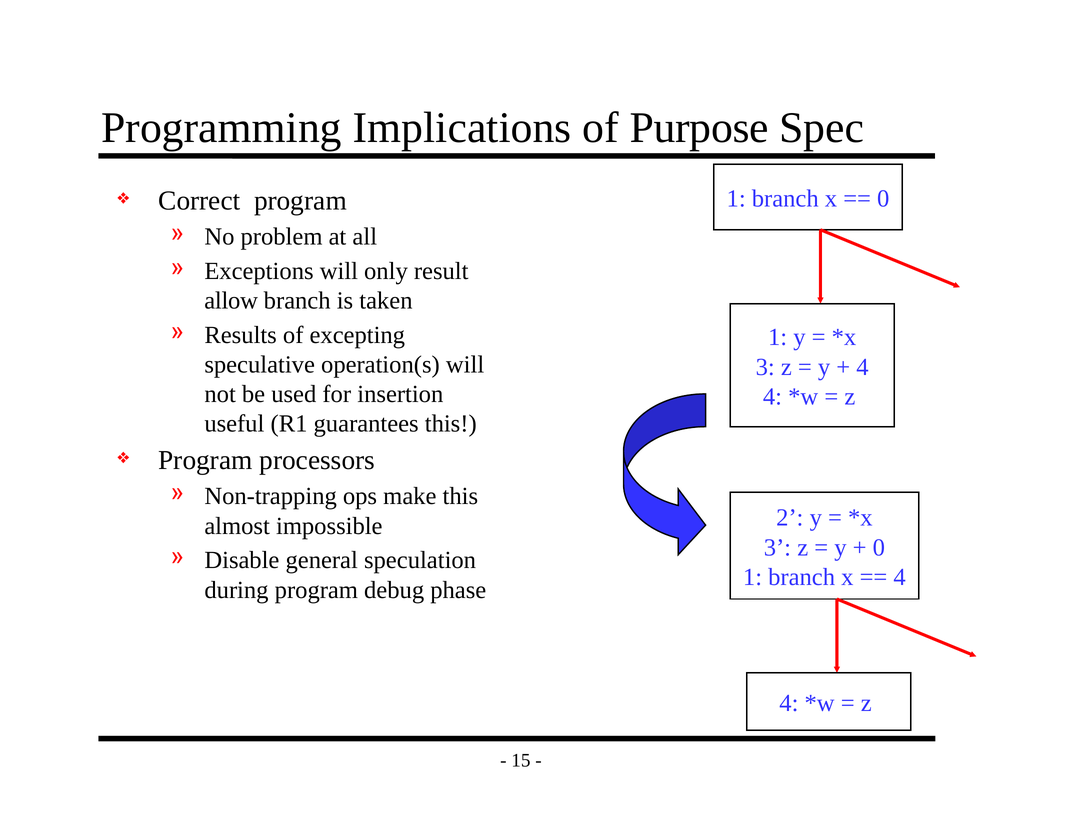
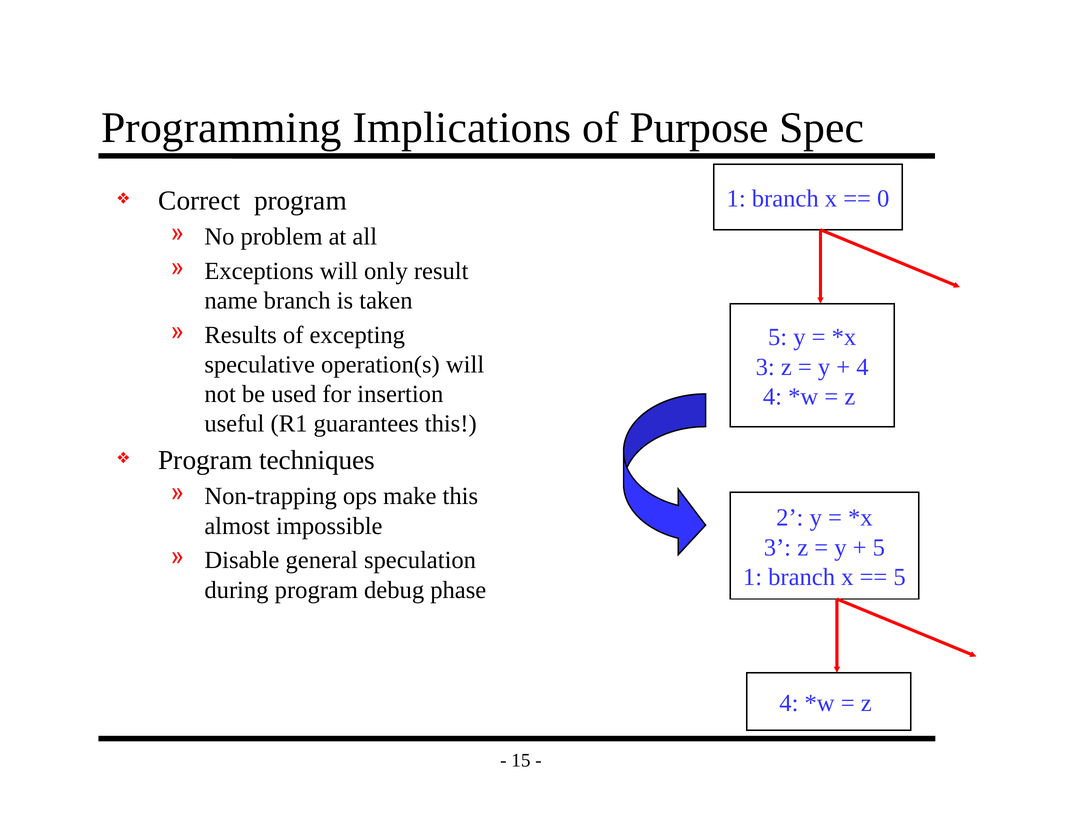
allow: allow -> name
1 at (778, 337): 1 -> 5
processors: processors -> techniques
0 at (879, 547): 0 -> 5
4 at (900, 577): 4 -> 5
